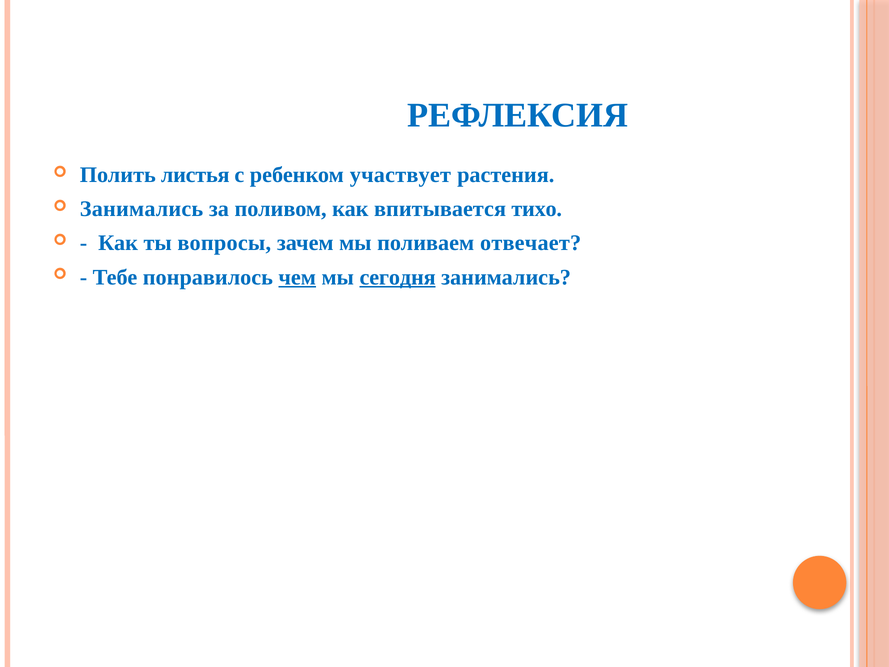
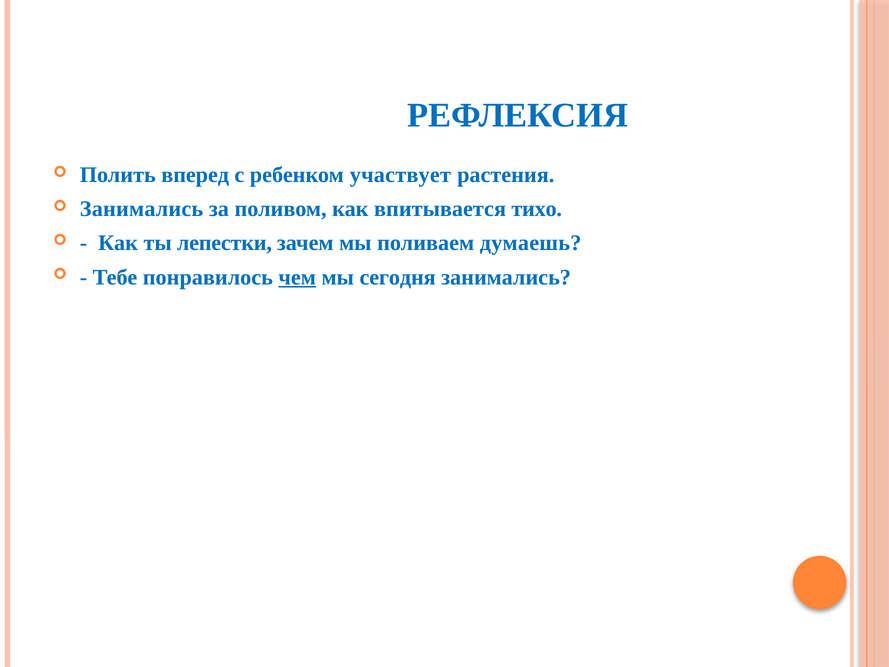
листья: листья -> вперед
вопросы: вопросы -> лепестки
отвечает: отвечает -> думаешь
сегодня underline: present -> none
